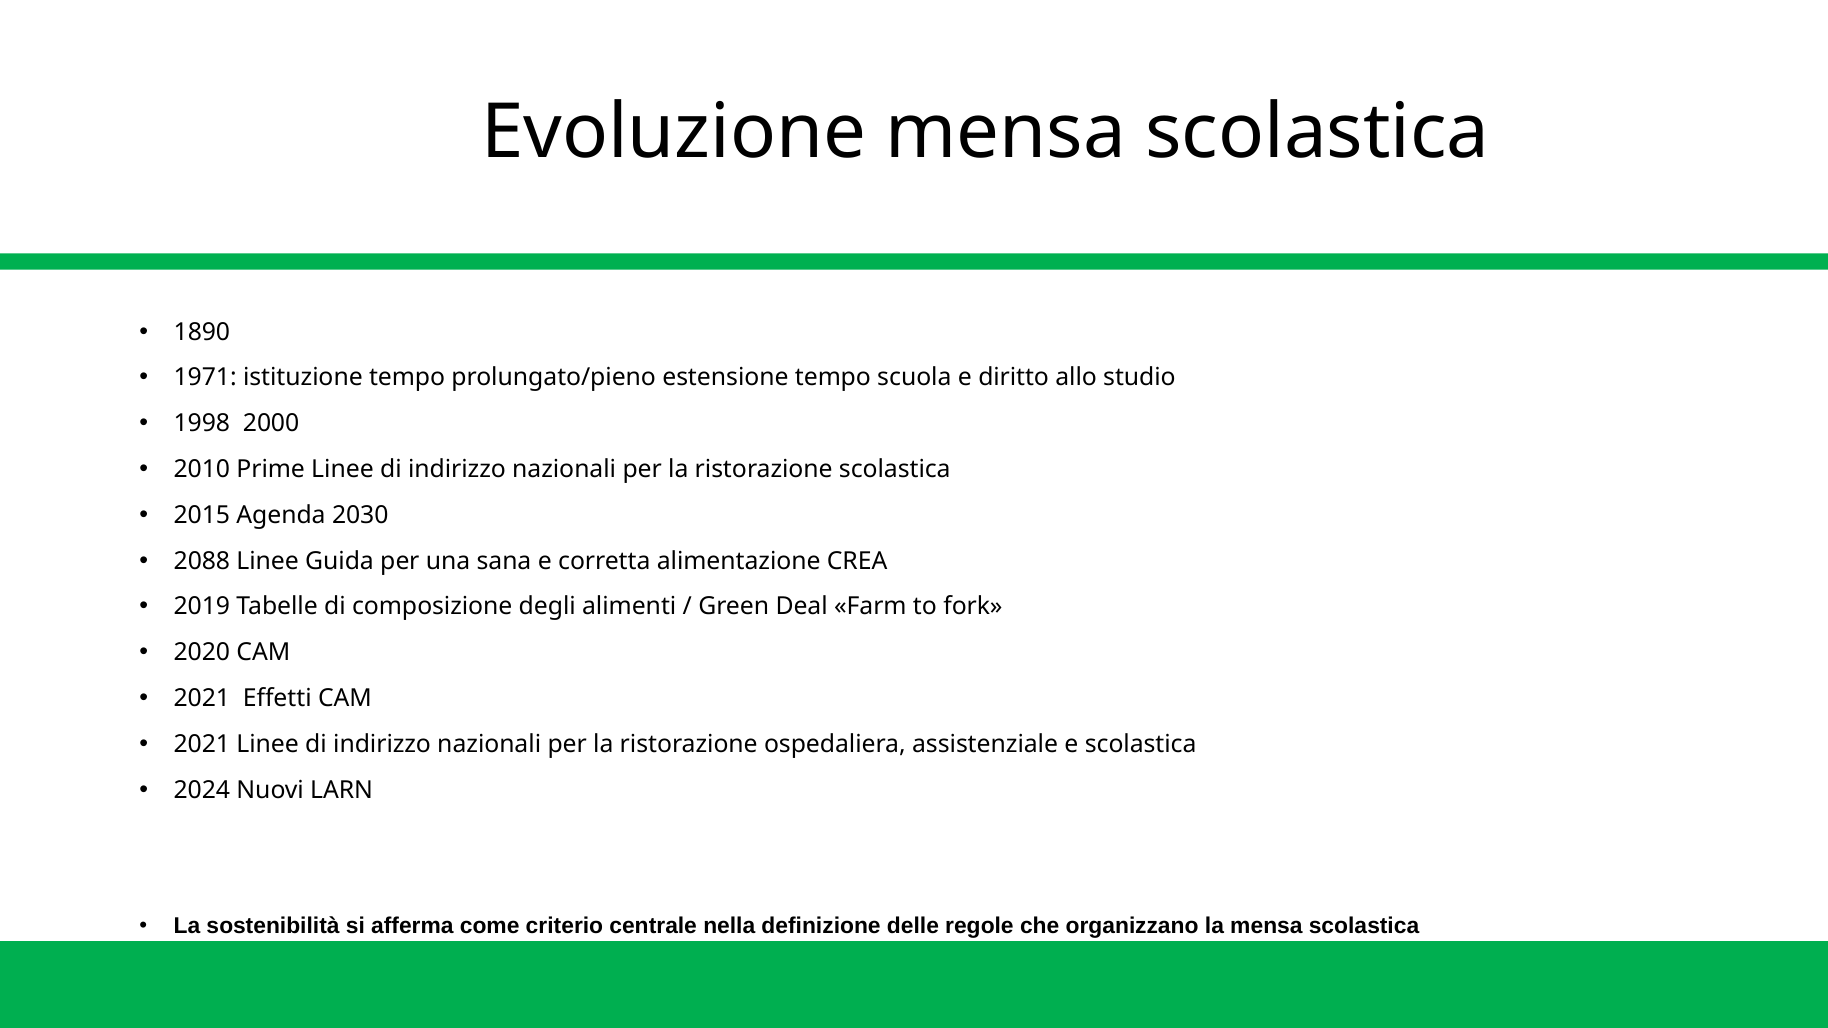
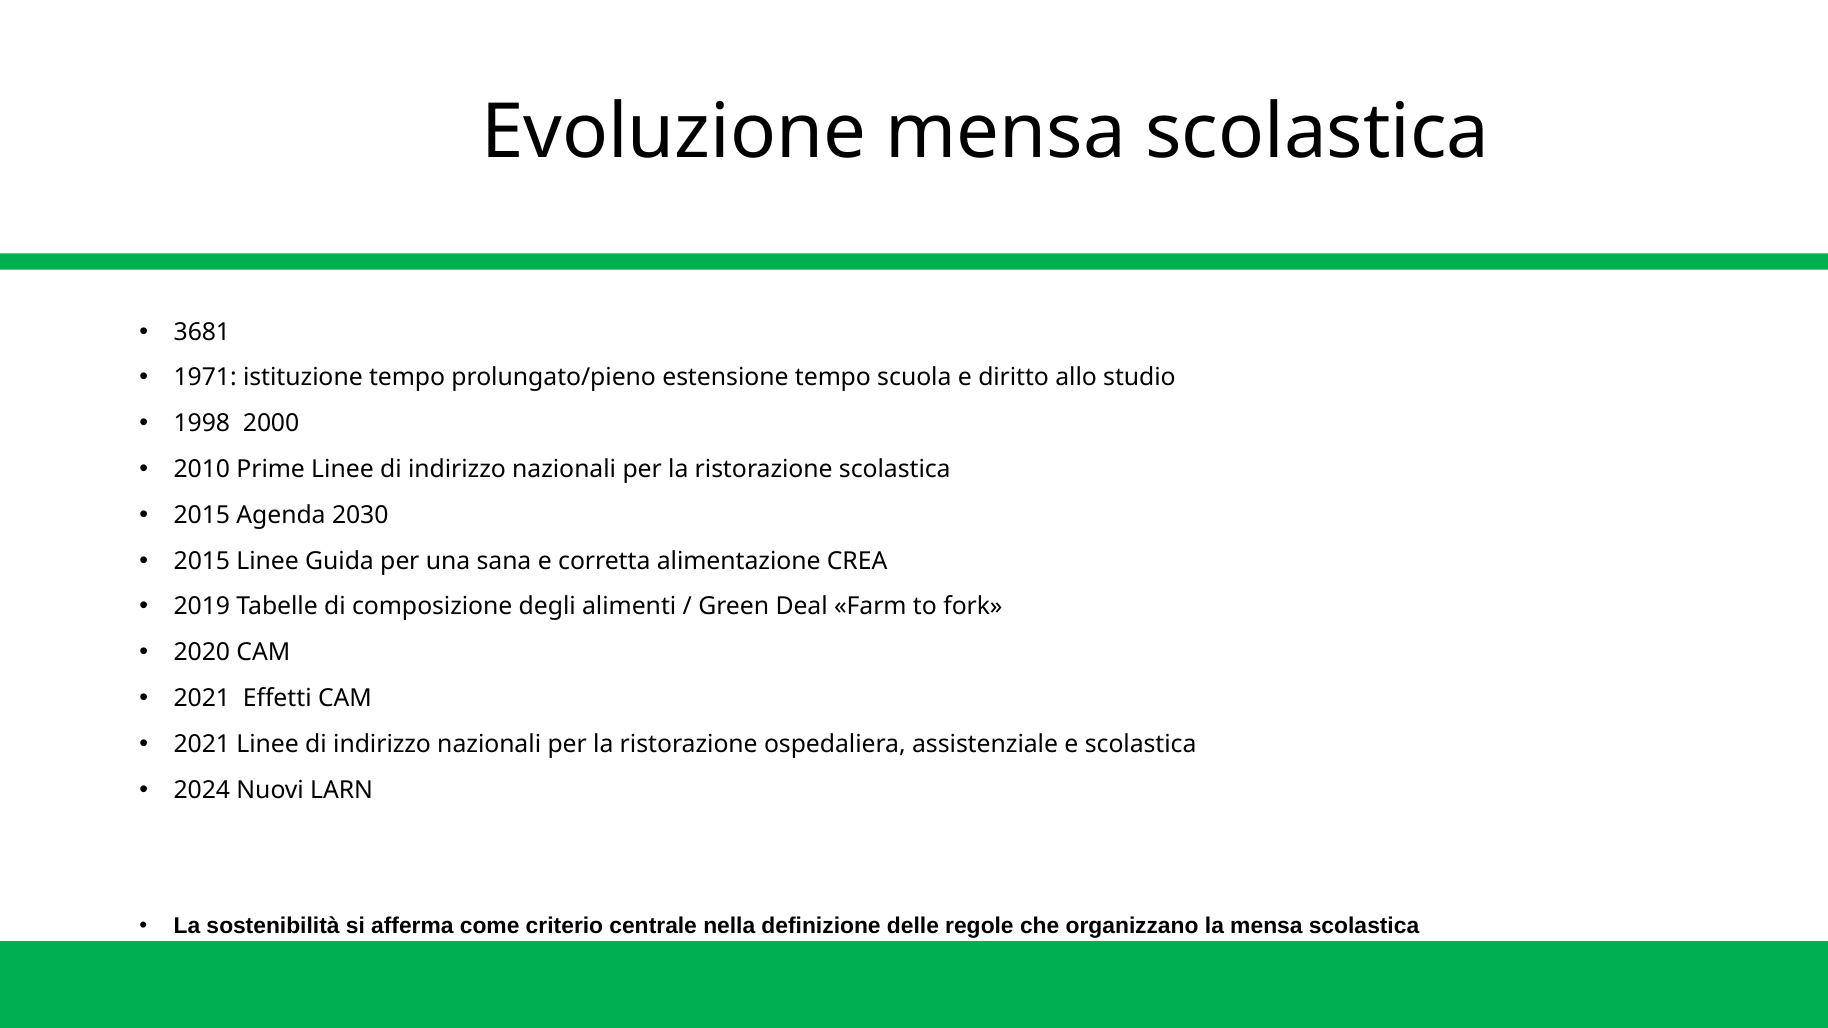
1890: 1890 -> 3681
2088 at (202, 561): 2088 -> 2015
